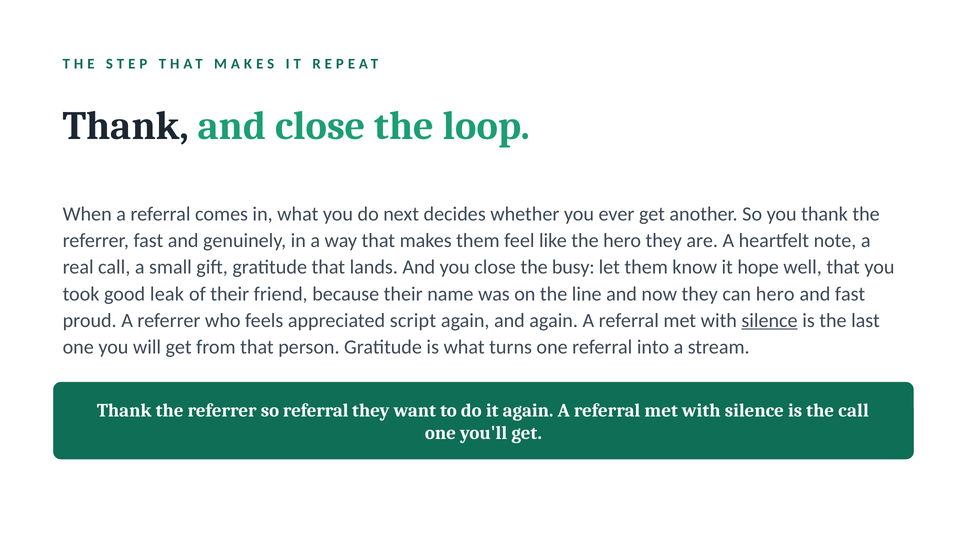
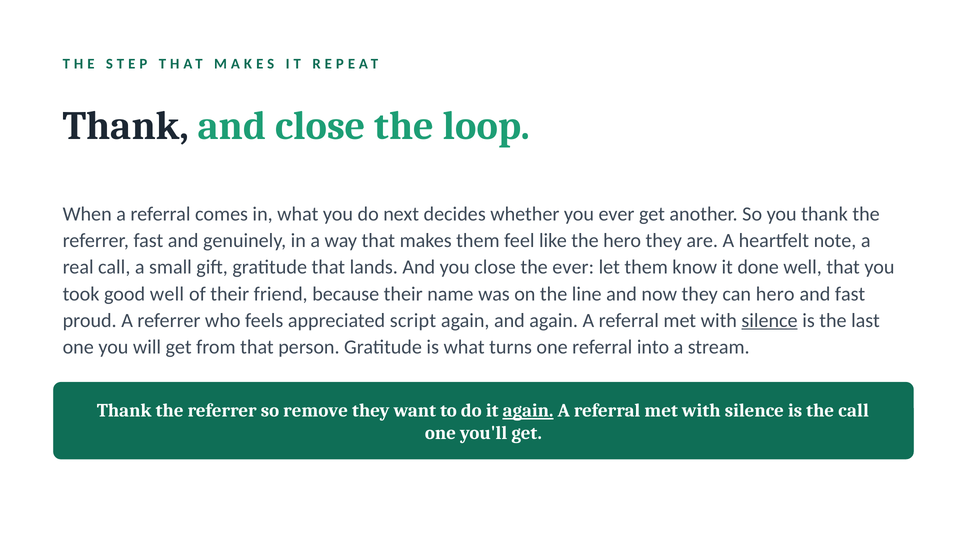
the busy: busy -> ever
hope: hope -> done
good leak: leak -> well
so referral: referral -> remove
again at (528, 411) underline: none -> present
